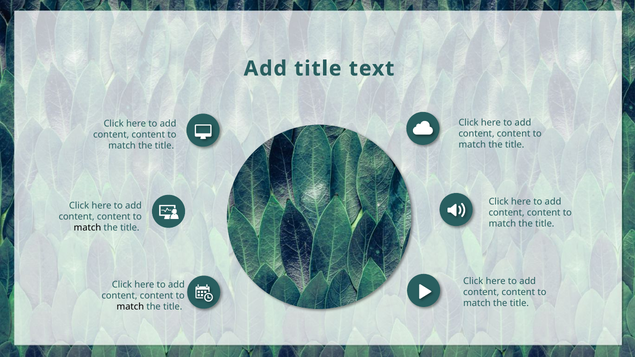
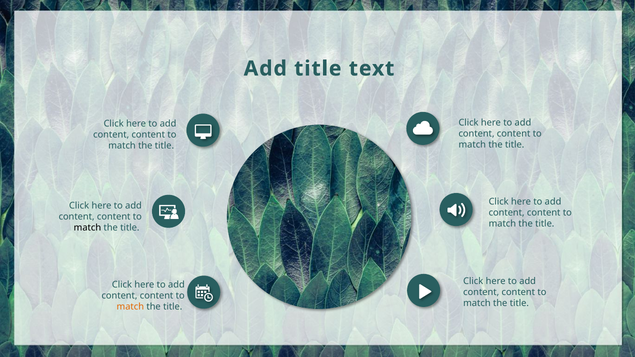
match at (130, 307) colour: black -> orange
